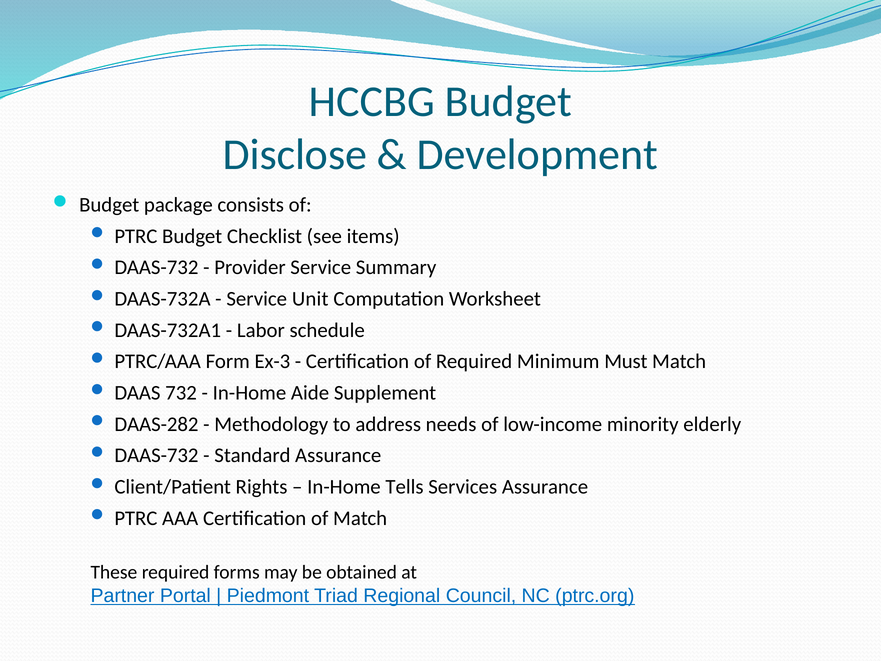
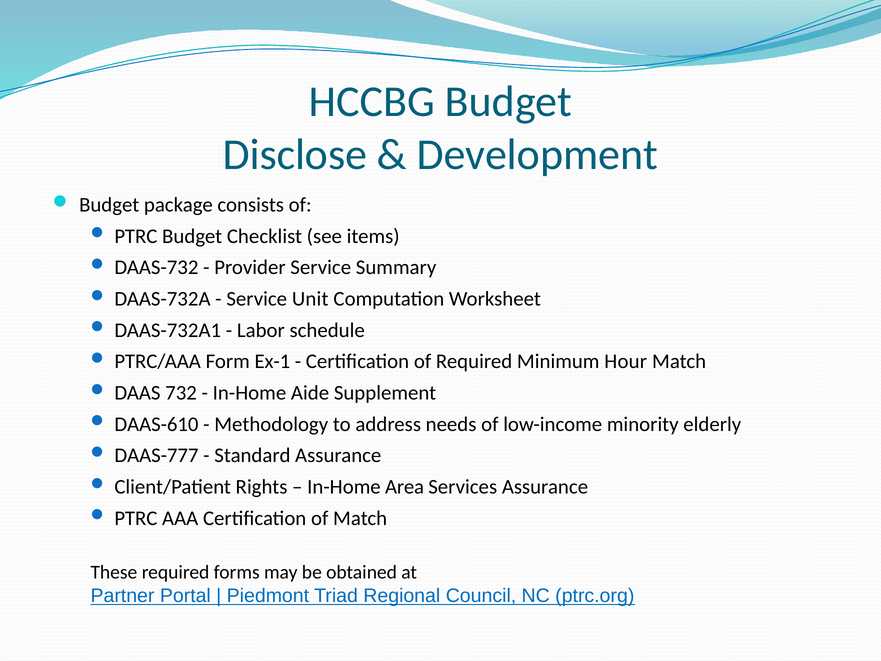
Ex-3: Ex-3 -> Ex-1
Must: Must -> Hour
DAAS-282: DAAS-282 -> DAAS-610
DAAS-732 at (156, 455): DAAS-732 -> DAAS-777
Tells: Tells -> Area
